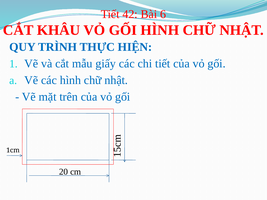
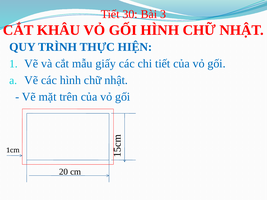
42: 42 -> 30
6: 6 -> 3
